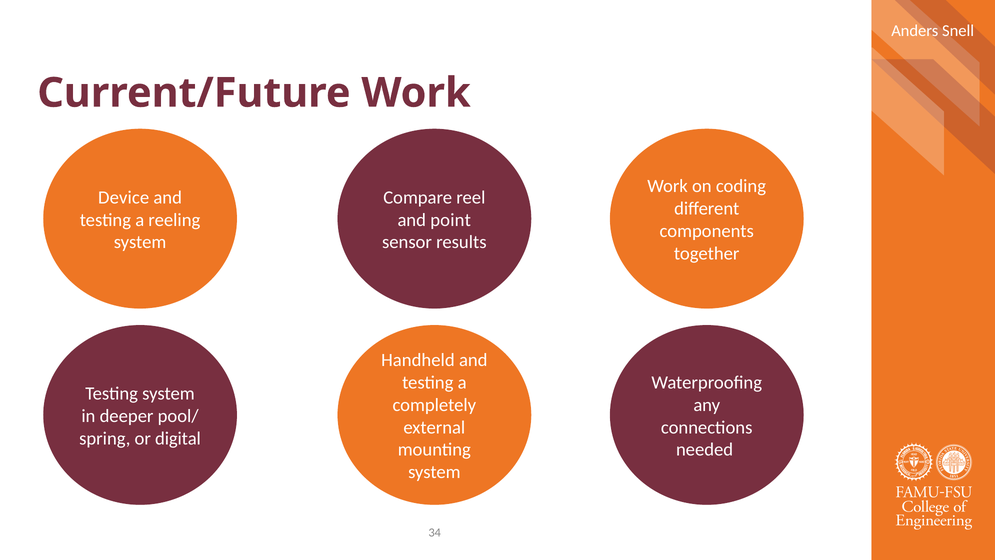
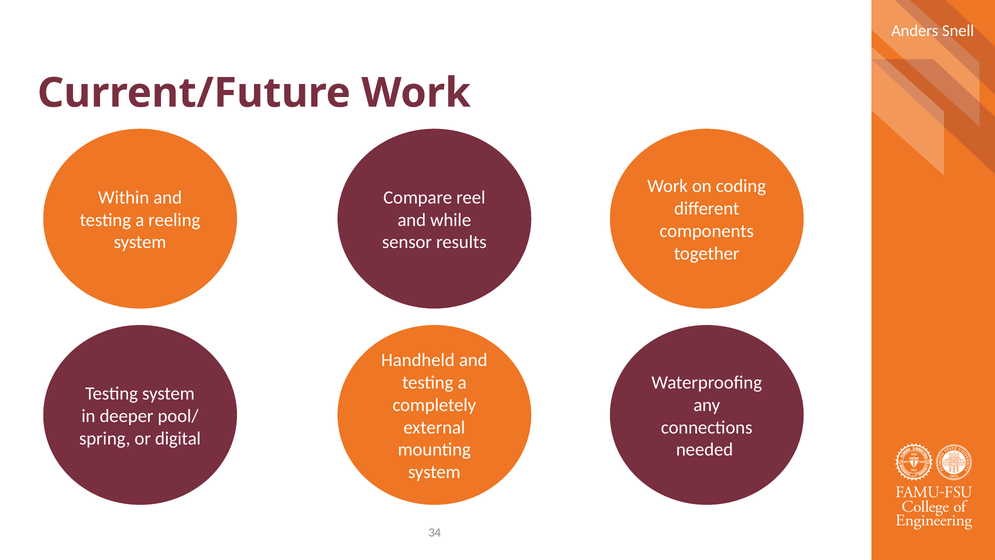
Device: Device -> Within
point: point -> while
